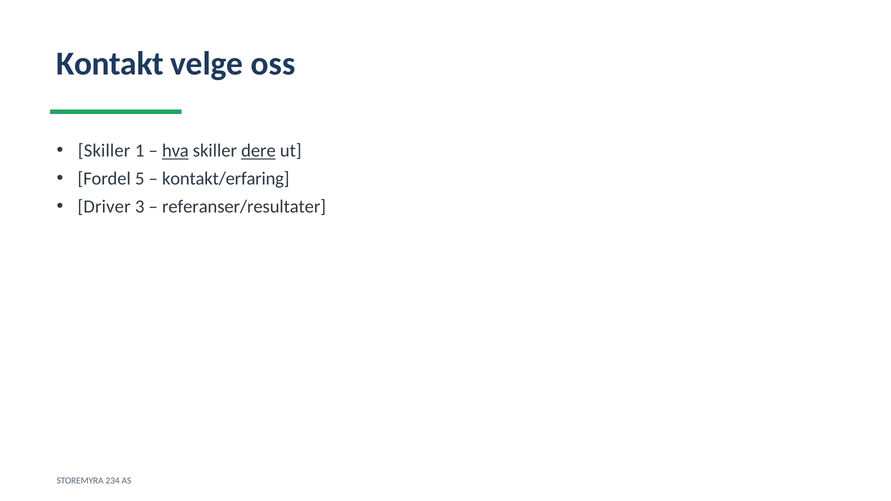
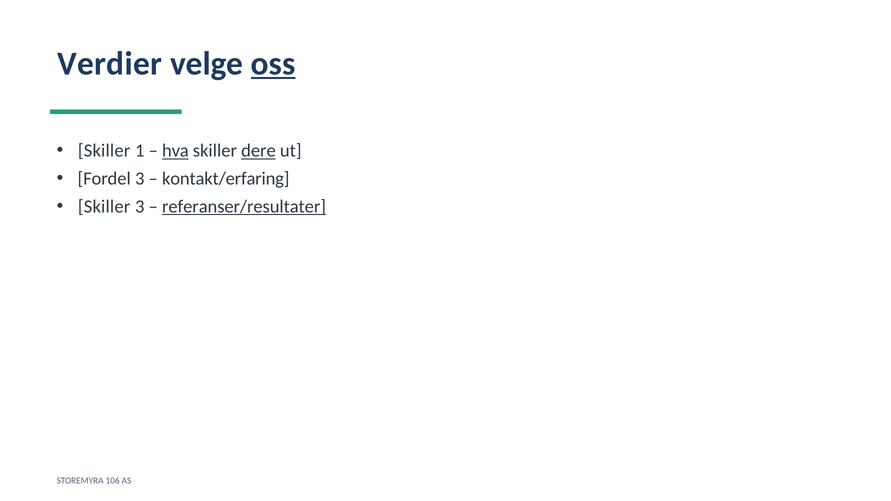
Kontakt: Kontakt -> Verdier
oss underline: none -> present
Fordel 5: 5 -> 3
Driver at (104, 207): Driver -> Skiller
referanser/resultater underline: none -> present
234: 234 -> 106
